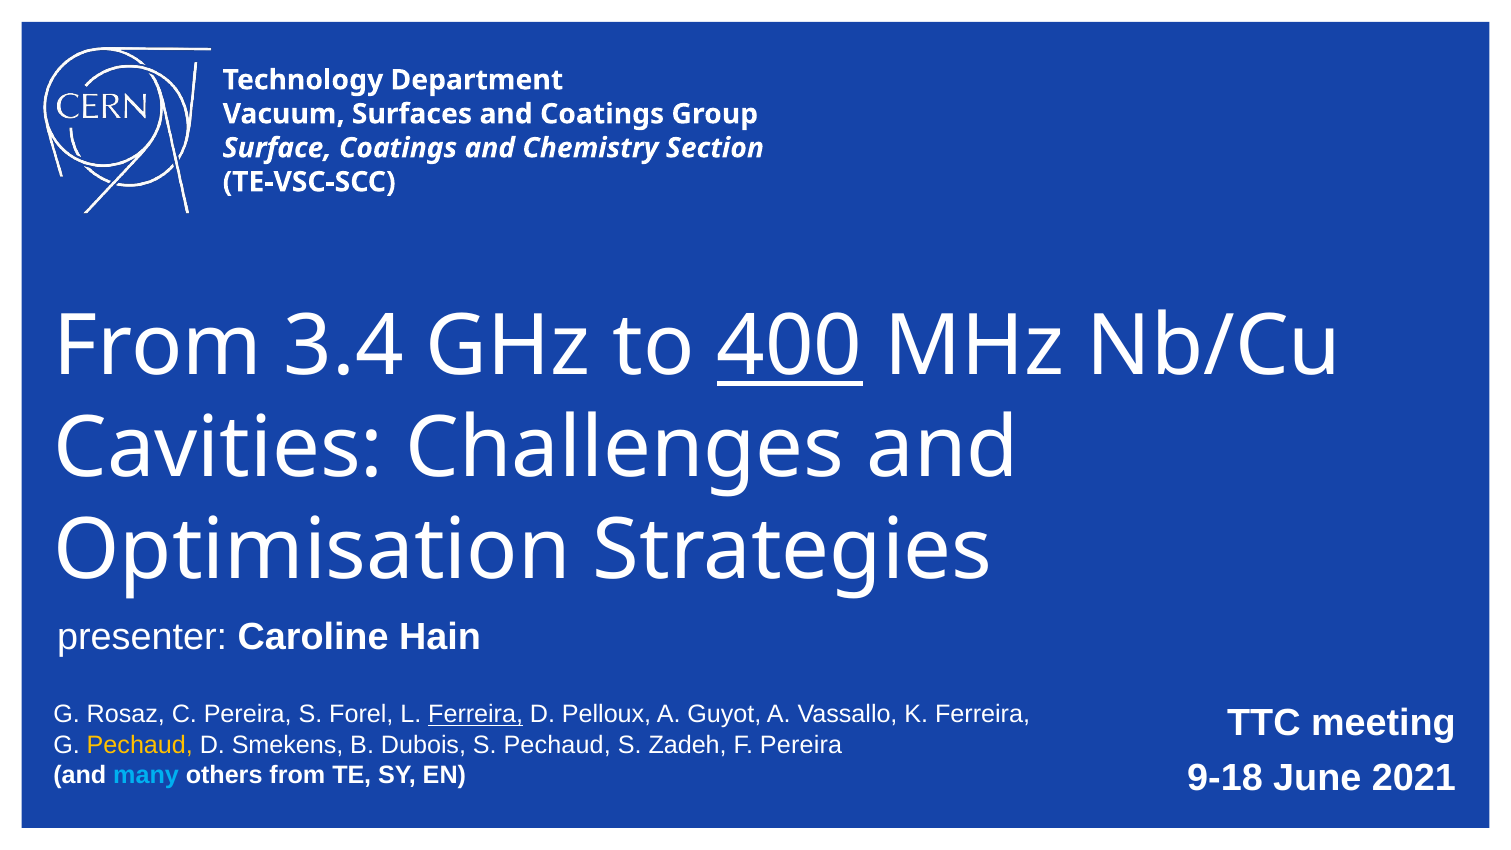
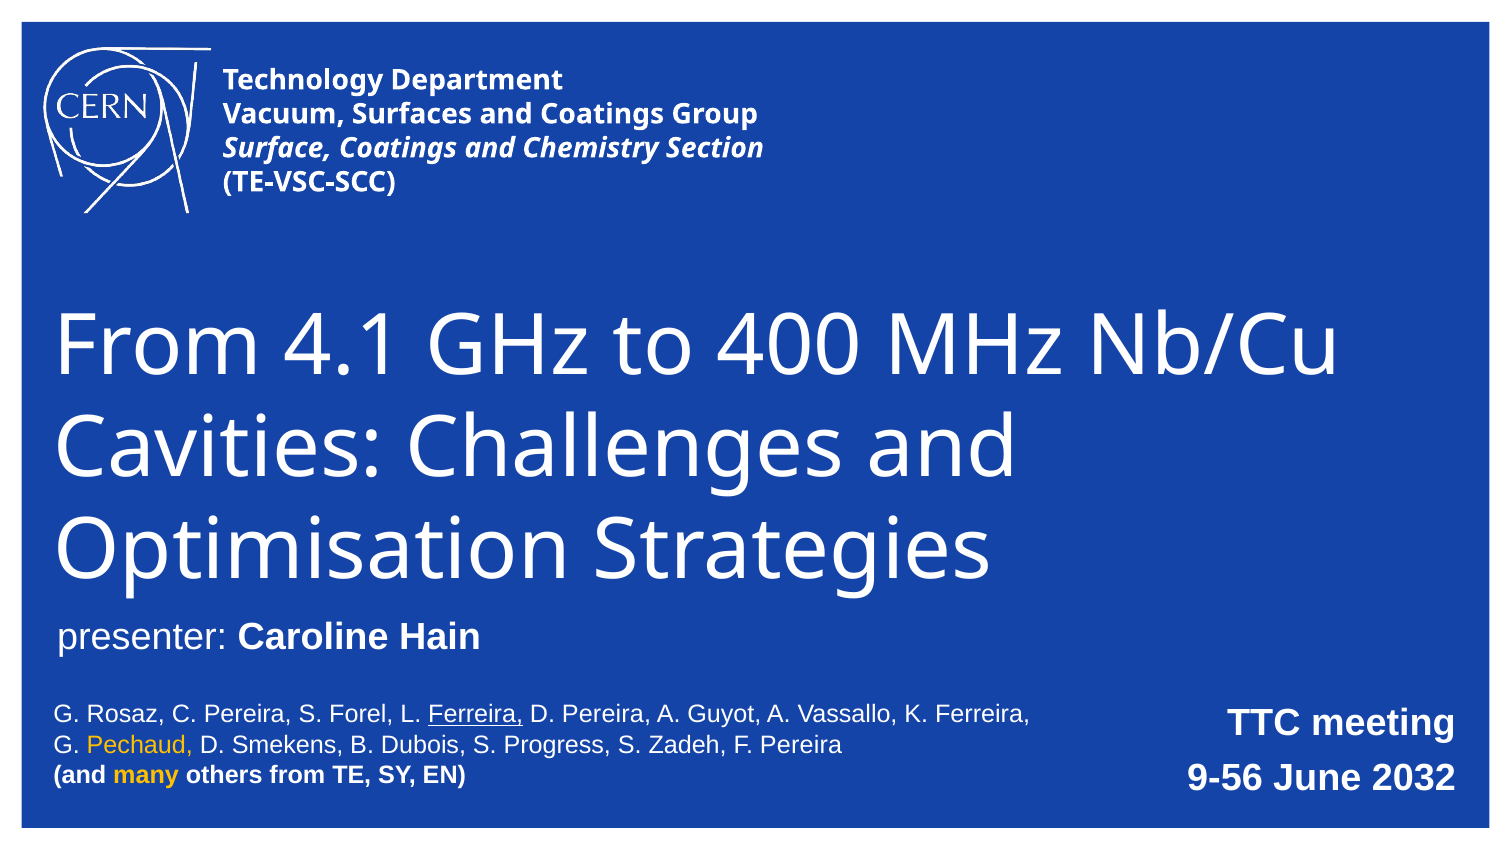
3.4: 3.4 -> 4.1
400 underline: present -> none
D Pelloux: Pelloux -> Pereira
S Pechaud: Pechaud -> Progress
9-18: 9-18 -> 9-56
2021: 2021 -> 2032
many colour: light blue -> yellow
